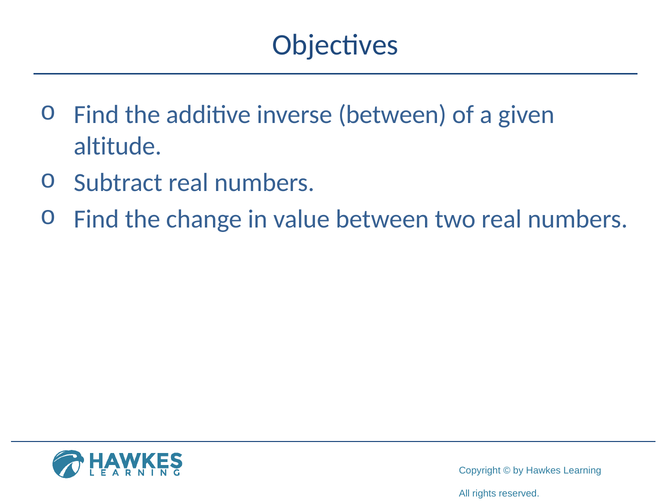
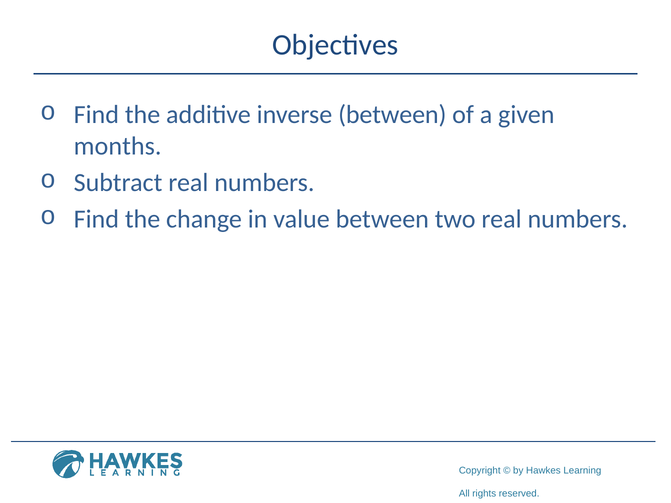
altitude: altitude -> months
